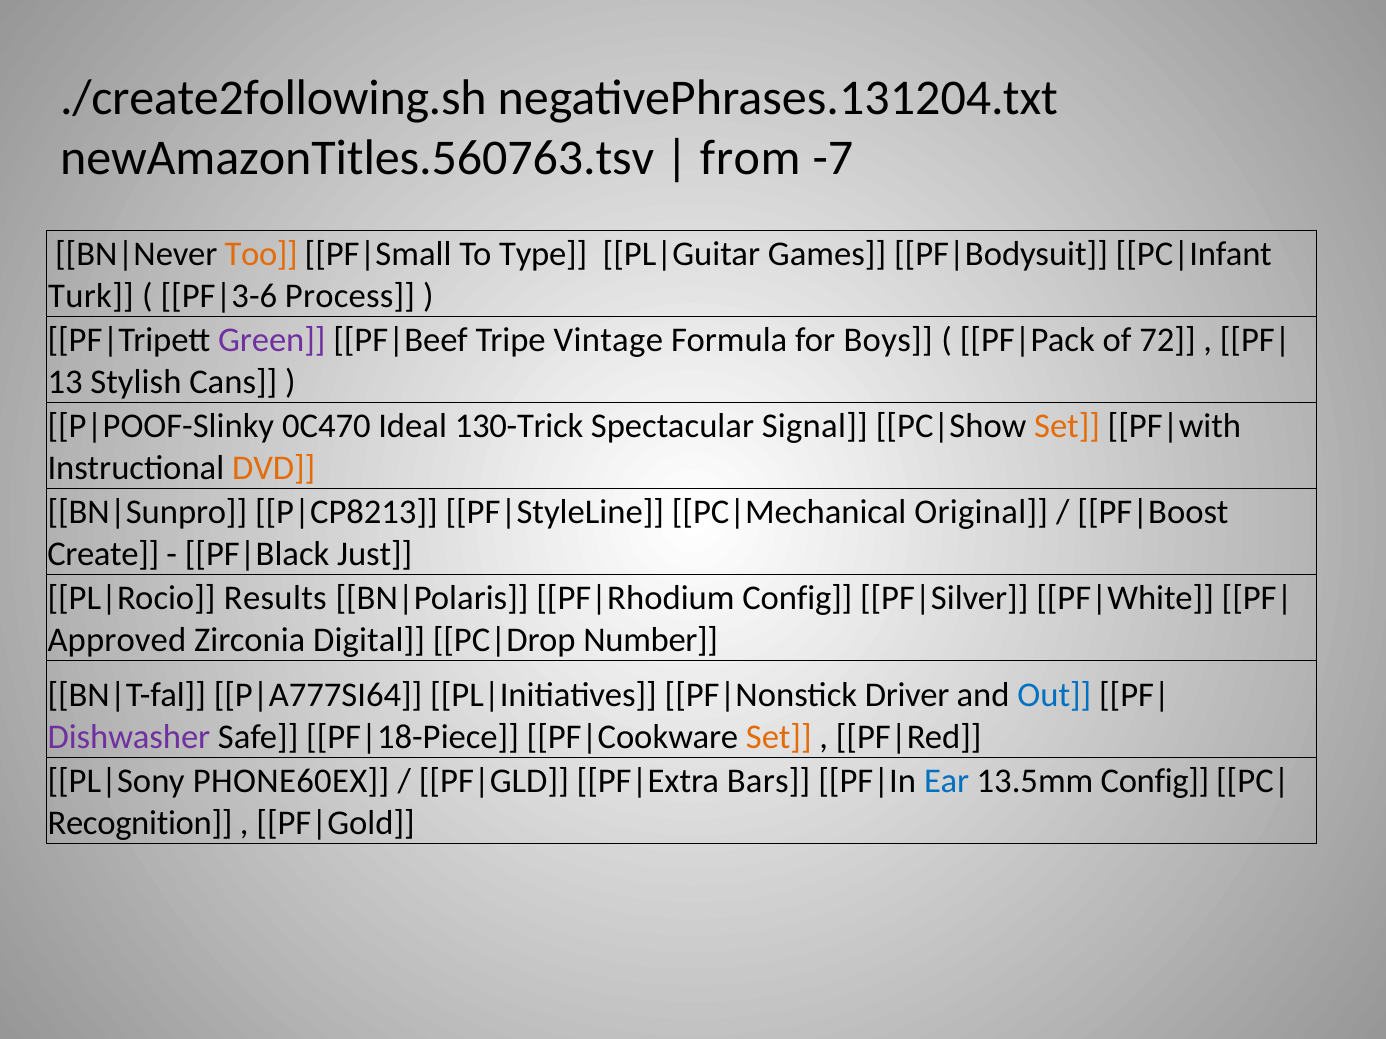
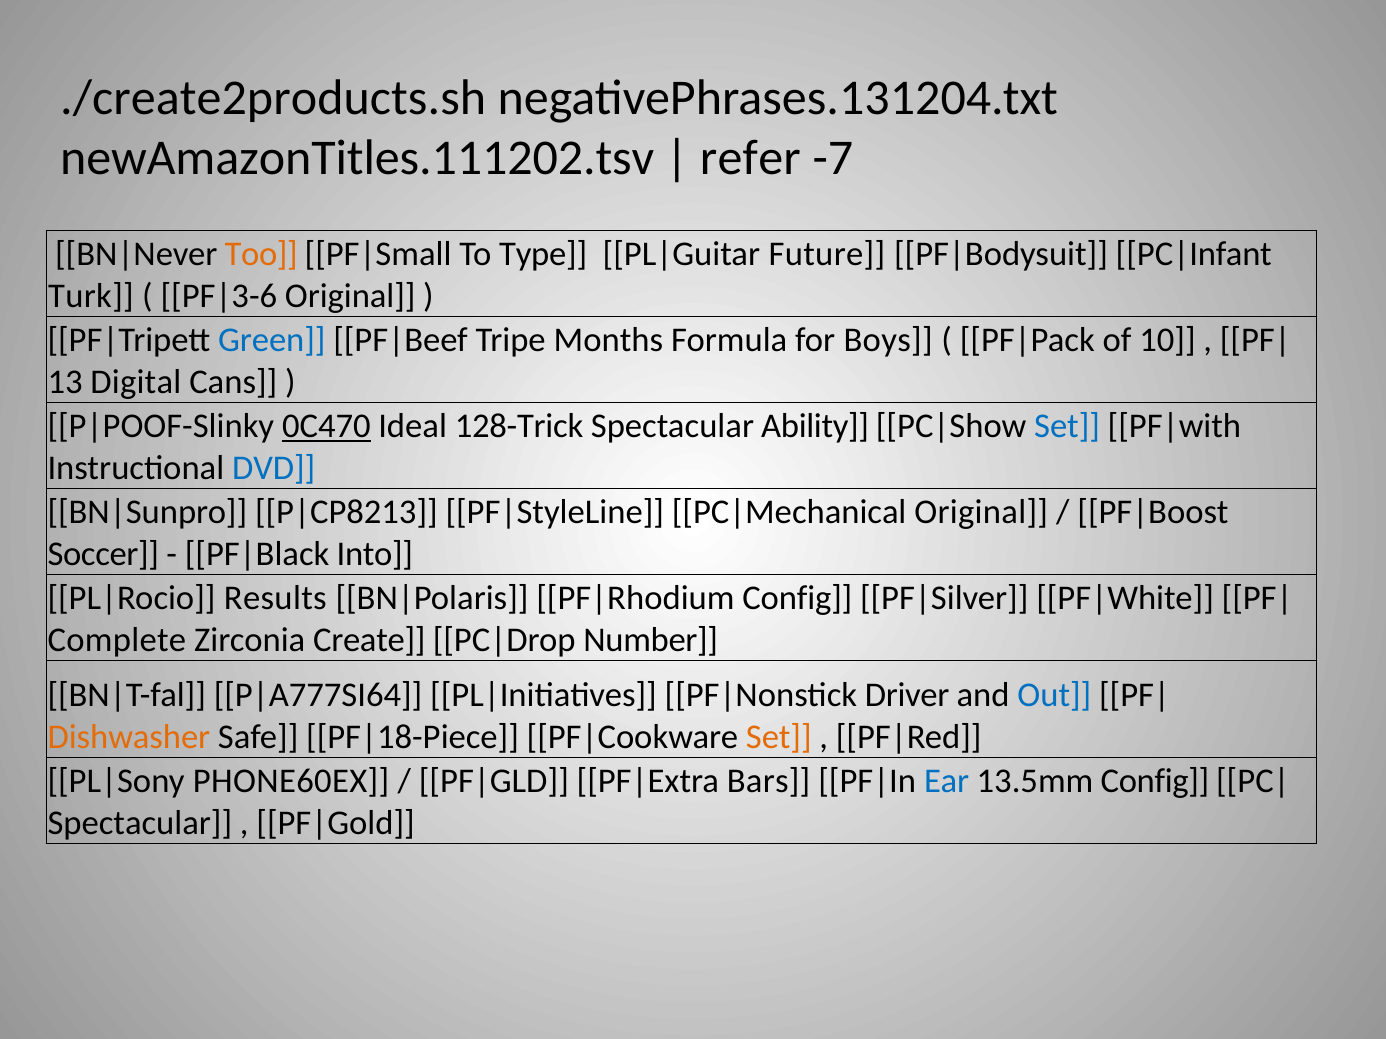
./create2following.sh: ./create2following.sh -> ./create2products.sh
newAmazonTitles.560763.tsv: newAmazonTitles.560763.tsv -> newAmazonTitles.111202.tsv
from: from -> refer
Games: Games -> Future
Process at (350, 296): Process -> Original
Green colour: purple -> blue
Vintage: Vintage -> Months
72: 72 -> 10
Stylish: Stylish -> Digital
0C470 underline: none -> present
130-Trick: 130-Trick -> 128-Trick
Signal: Signal -> Ability
Set at (1067, 426) colour: orange -> blue
DVD colour: orange -> blue
Create: Create -> Soccer
Just: Just -> Into
Approved: Approved -> Complete
Digital: Digital -> Create
Dishwasher colour: purple -> orange
Recognition at (140, 824): Recognition -> Spectacular
